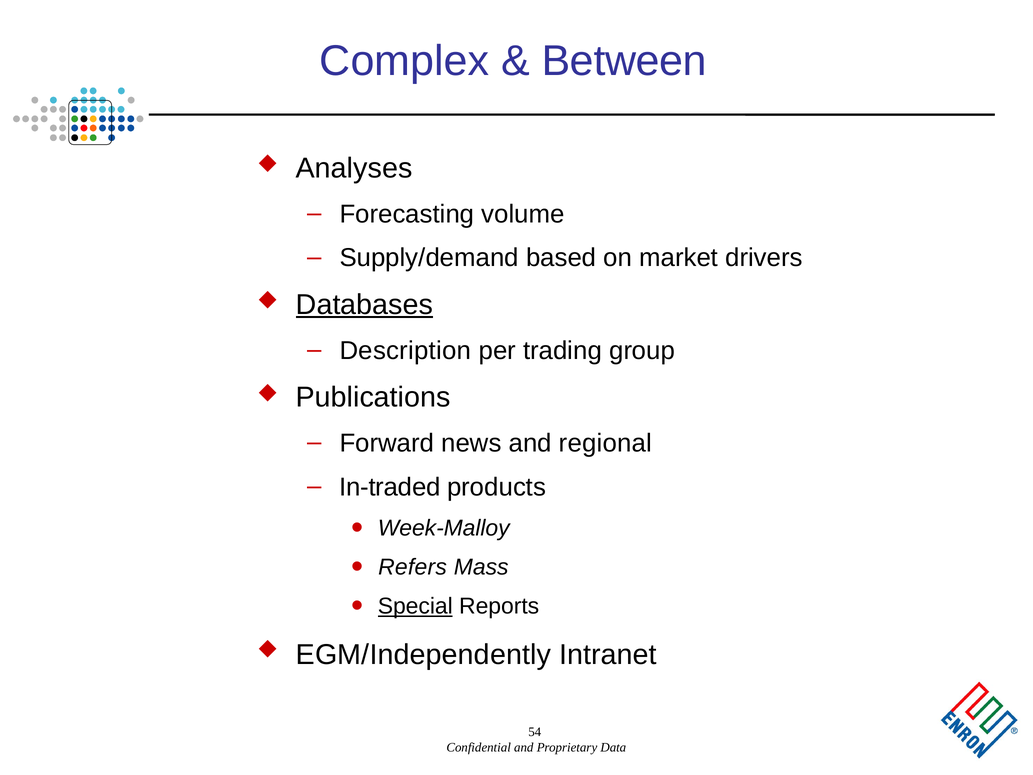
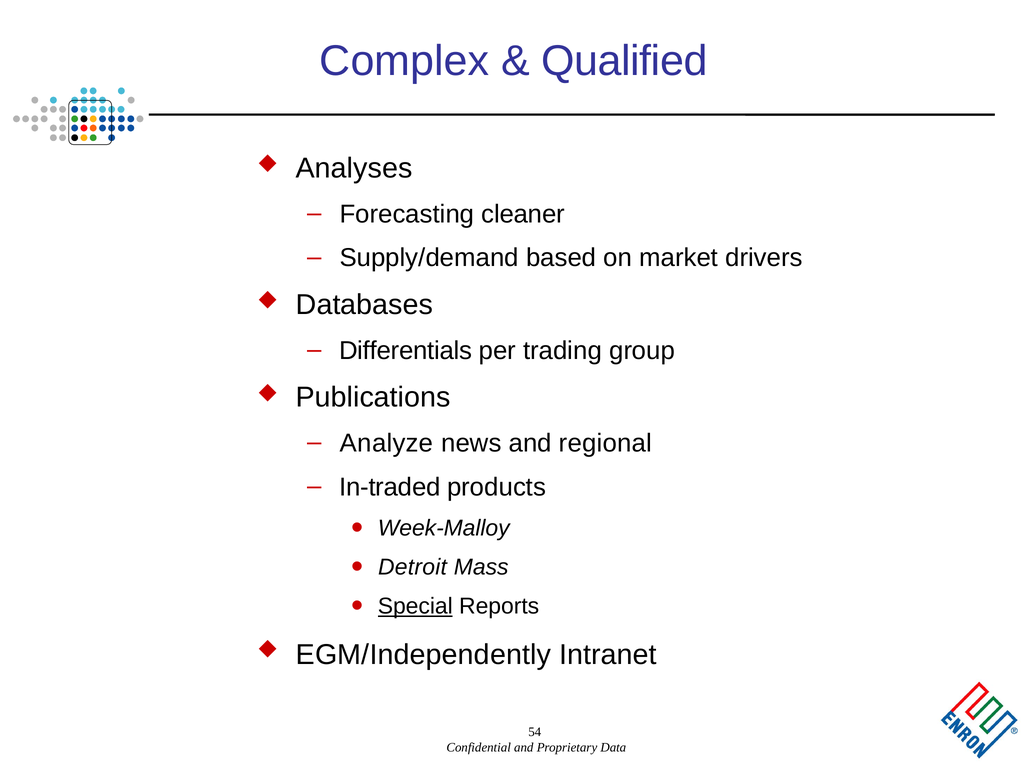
Between: Between -> Qualified
volume: volume -> cleaner
Databases underline: present -> none
Description: Description -> Differentials
Forward: Forward -> Analyze
Refers: Refers -> Detroit
